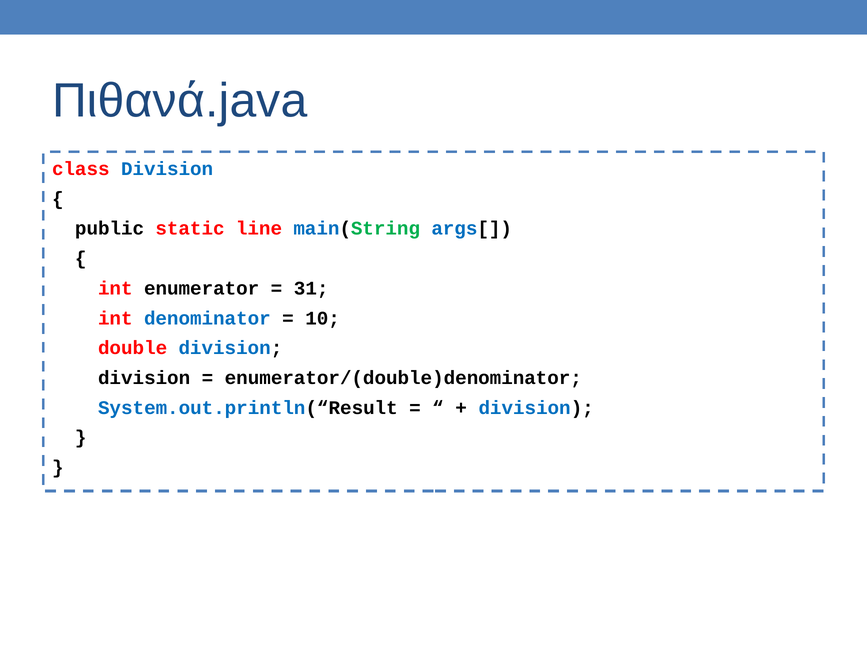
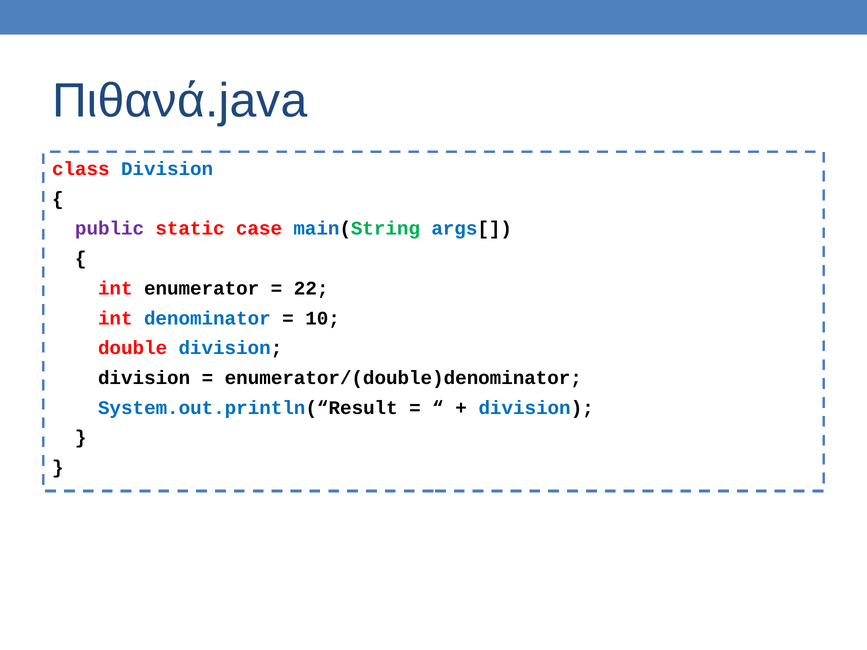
public colour: black -> purple
line: line -> case
31: 31 -> 22
